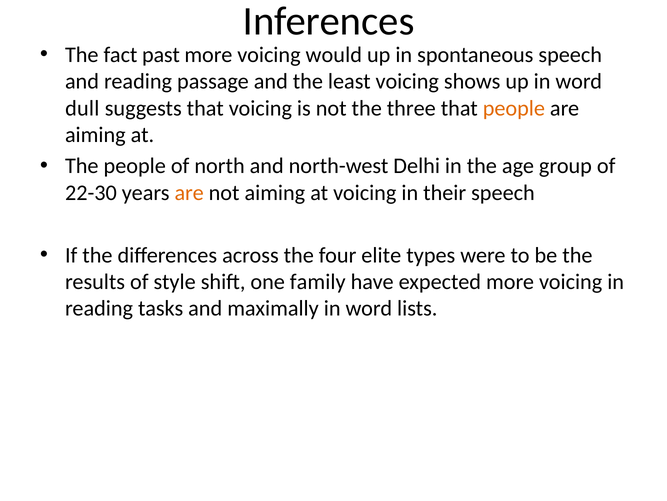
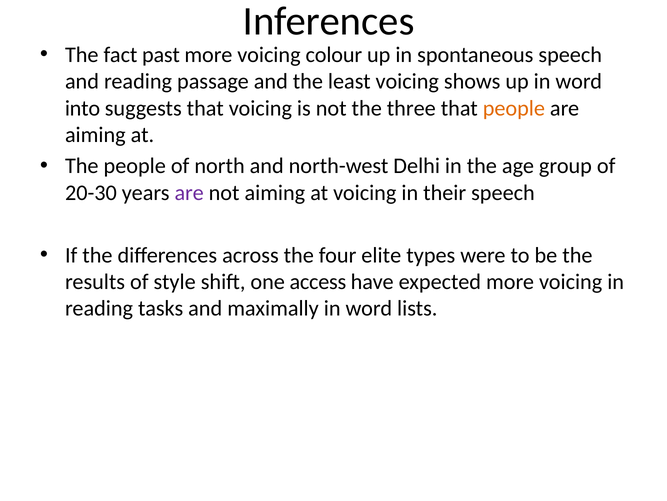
would: would -> colour
dull: dull -> into
22-30: 22-30 -> 20-30
are at (189, 193) colour: orange -> purple
family: family -> access
